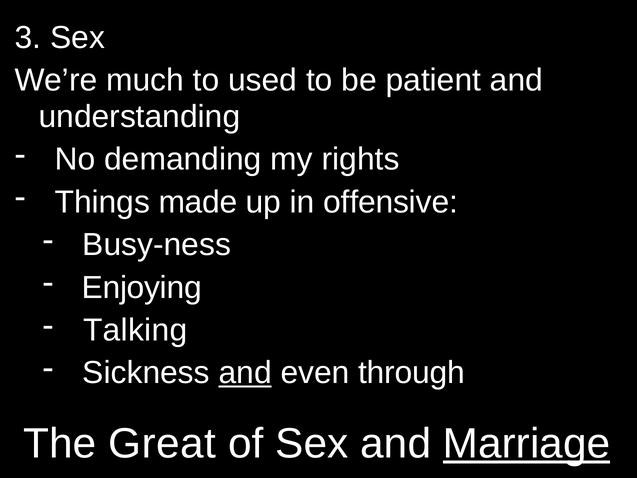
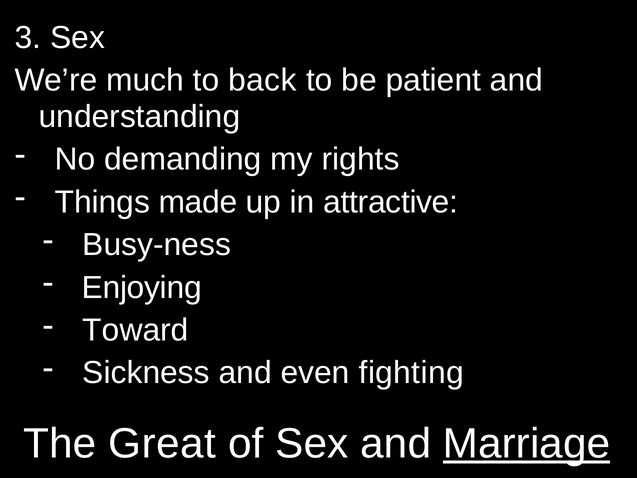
used: used -> back
offensive: offensive -> attractive
Talking: Talking -> Toward
and at (245, 373) underline: present -> none
through: through -> fighting
